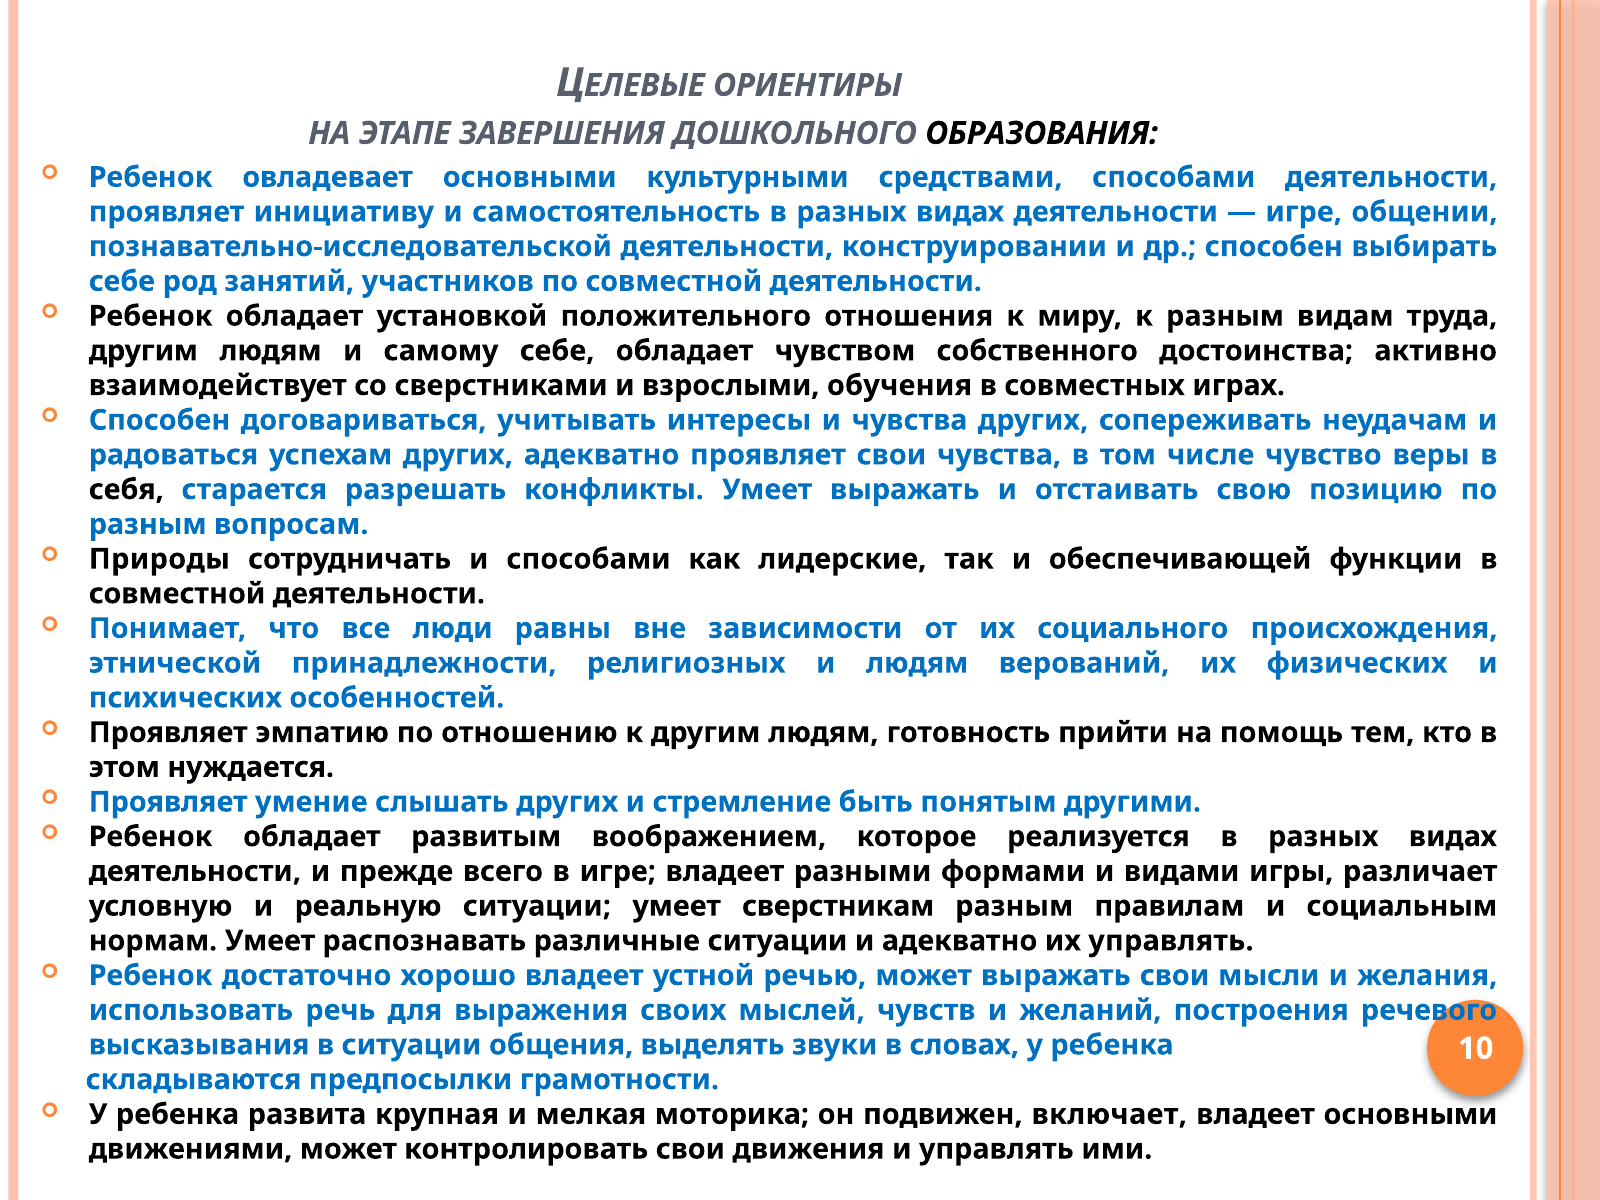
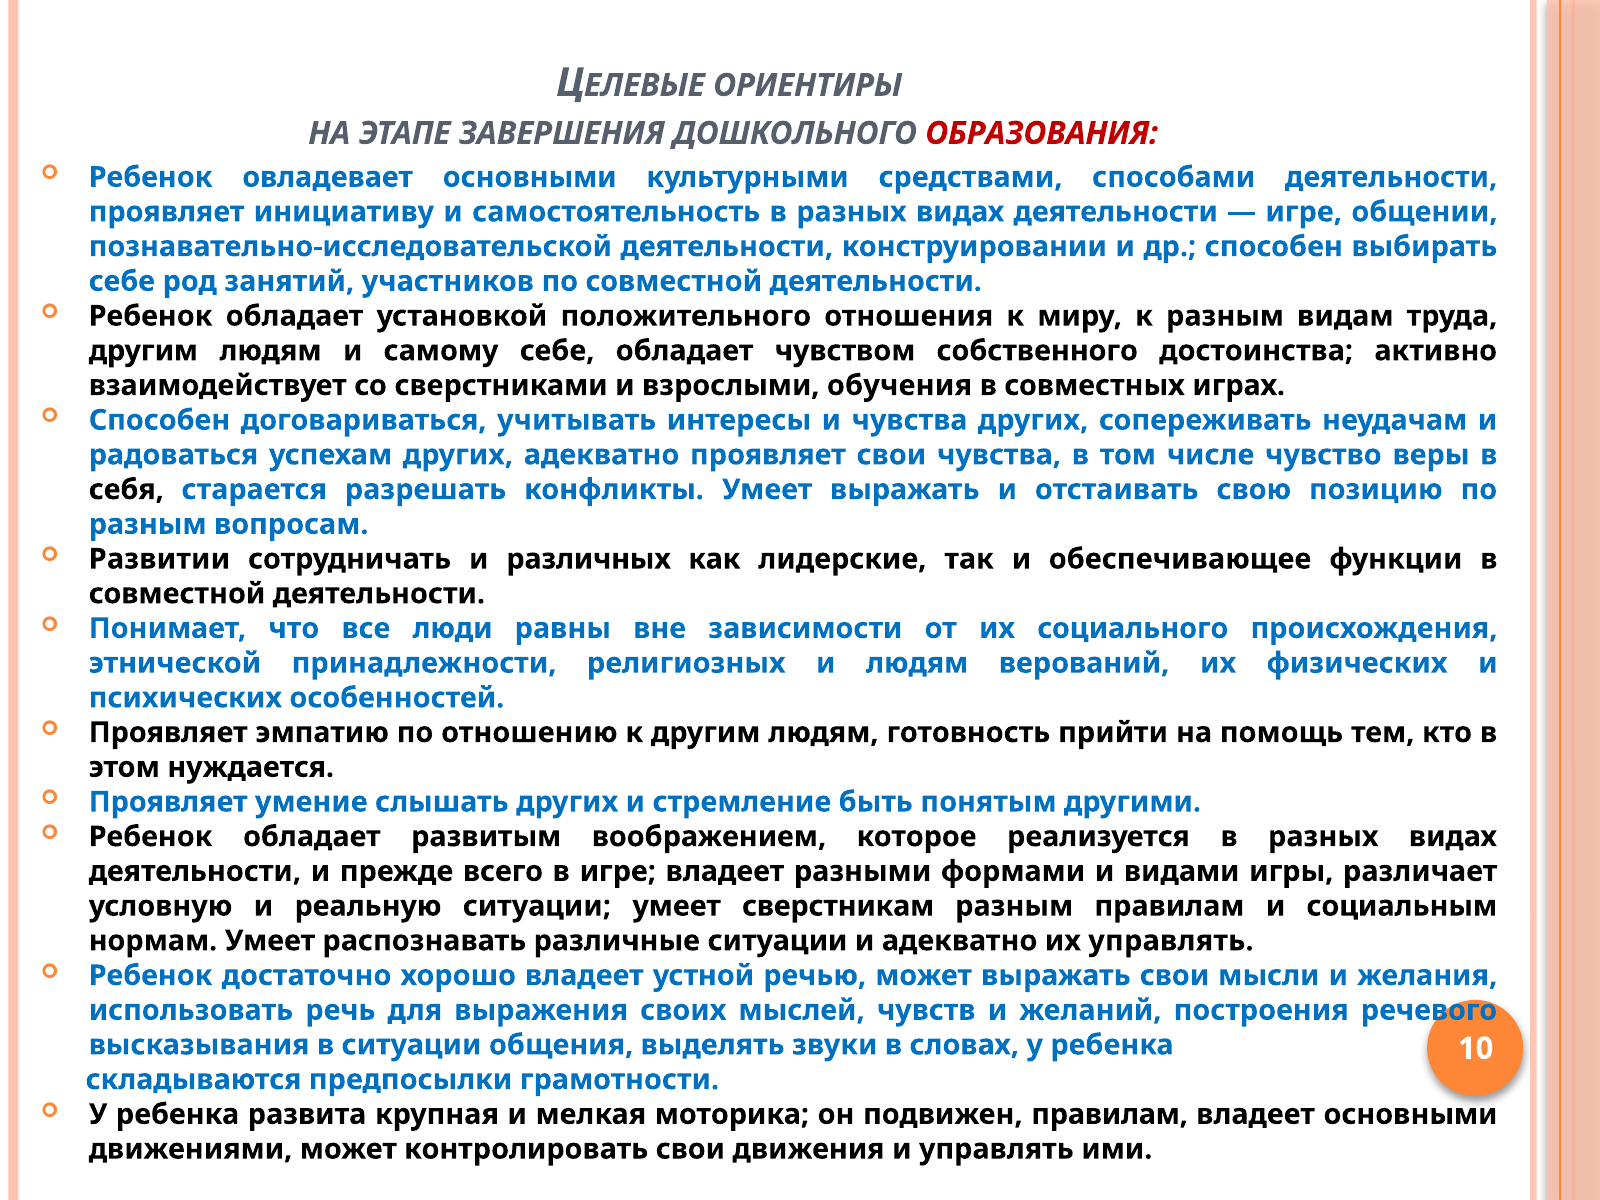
ОБРАЗОВАНИЯ colour: black -> red
Природы: Природы -> Развитии
и способами: способами -> различных
обеспечивающей: обеспечивающей -> обеспечивающее
подвижен включает: включает -> правилам
